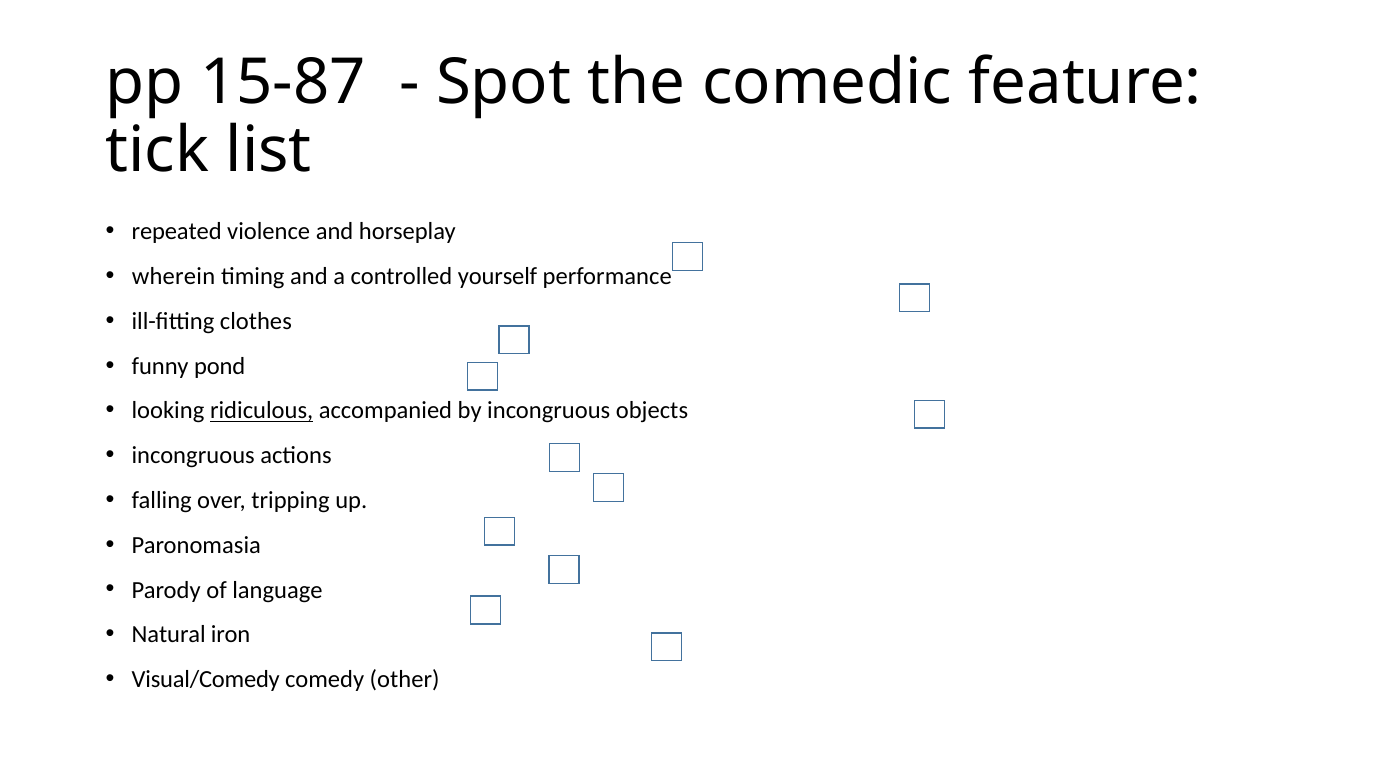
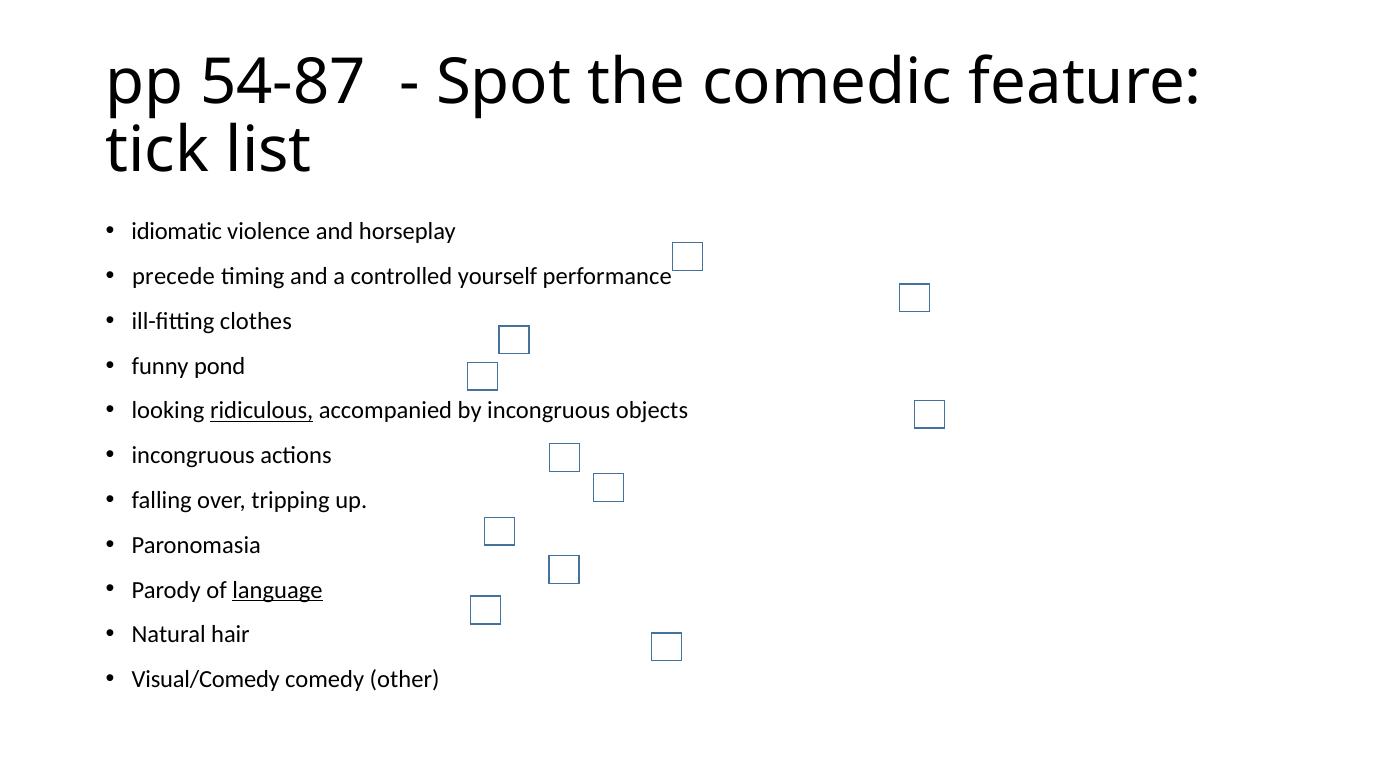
15-87: 15-87 -> 54-87
repeated: repeated -> idiomatic
wherein: wherein -> precede
language underline: none -> present
iron: iron -> hair
